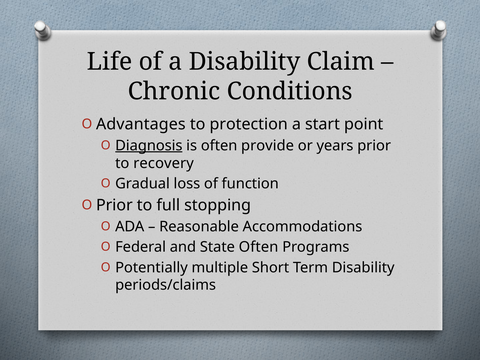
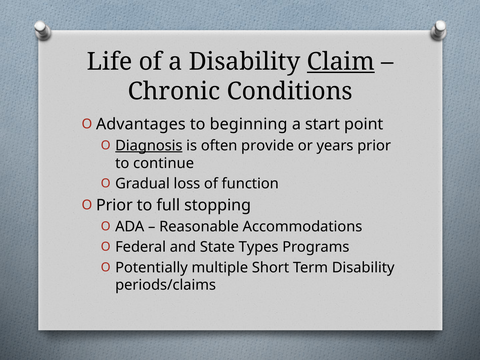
Claim underline: none -> present
protection: protection -> beginning
recovery: recovery -> continue
State Often: Often -> Types
